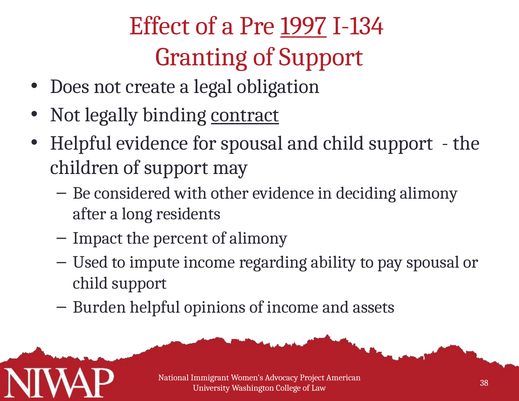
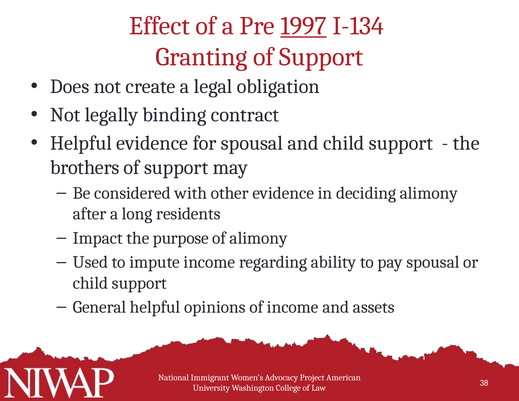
contract underline: present -> none
children: children -> brothers
percent: percent -> purpose
Burden: Burden -> General
